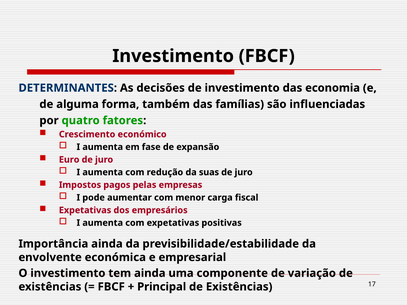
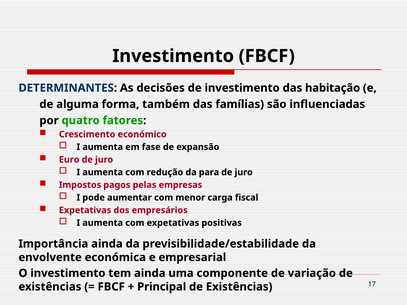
economia: economia -> habitação
suas: suas -> para
